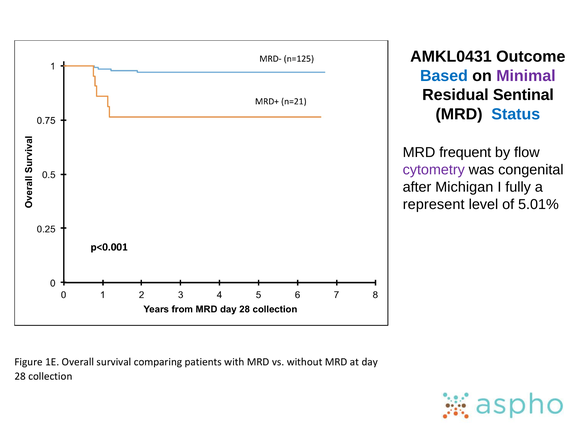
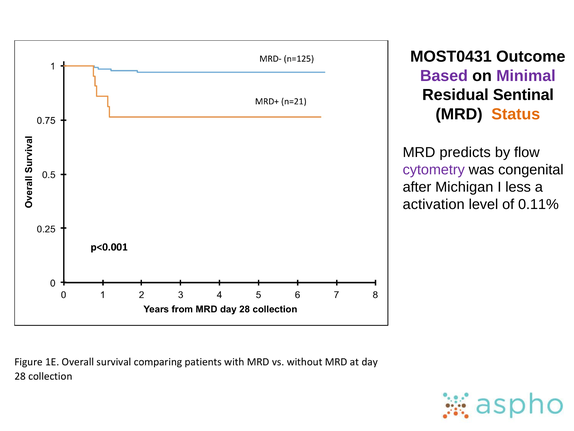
AMKL0431: AMKL0431 -> MOST0431
Based colour: blue -> purple
Status colour: blue -> orange
frequent: frequent -> predicts
fully: fully -> less
represent: represent -> activation
5.01%: 5.01% -> 0.11%
